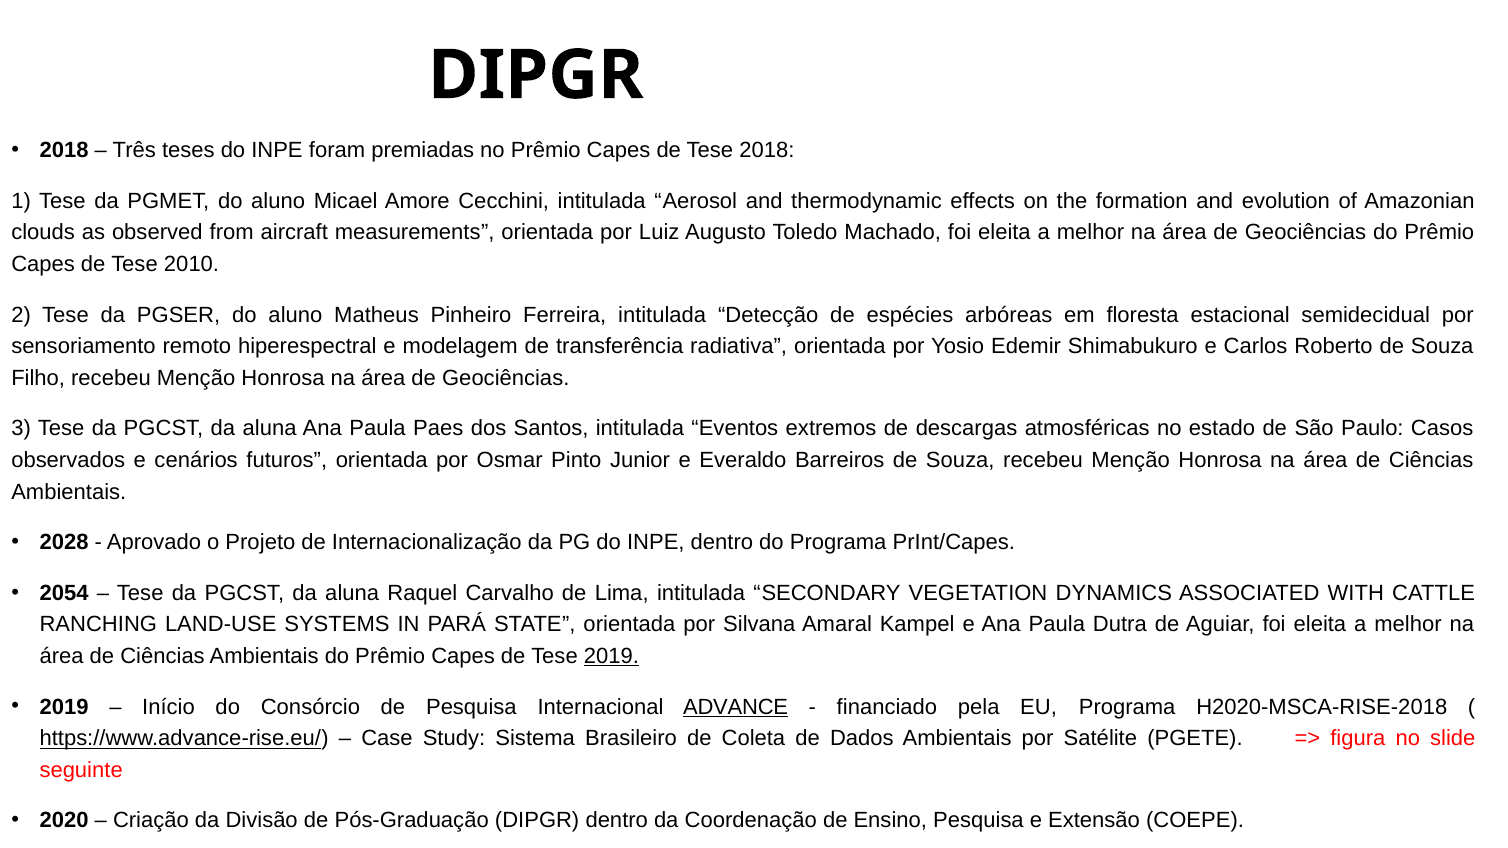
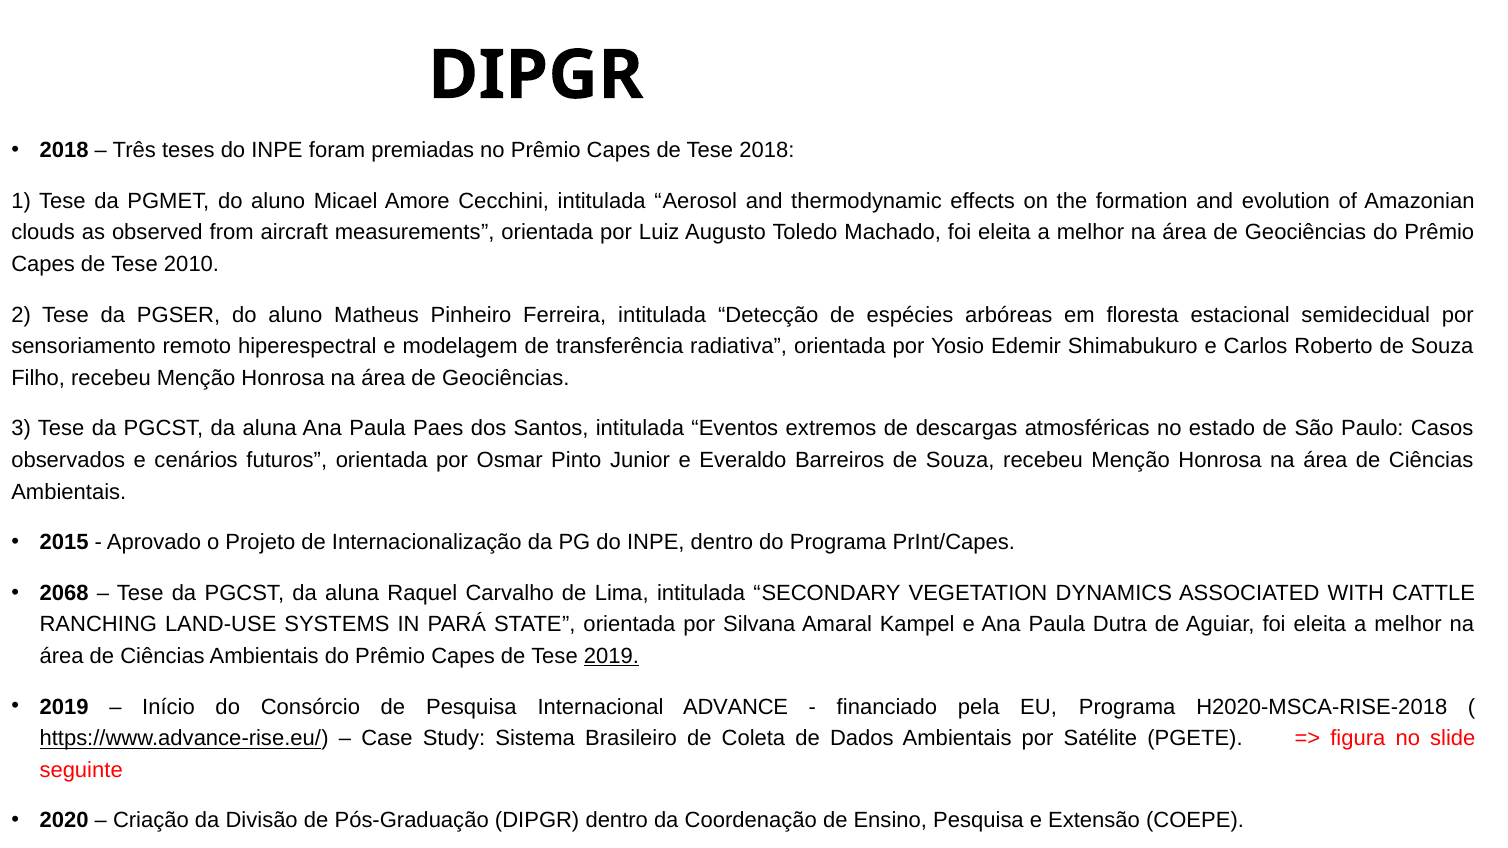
2028: 2028 -> 2015
2054: 2054 -> 2068
ADVANCE underline: present -> none
